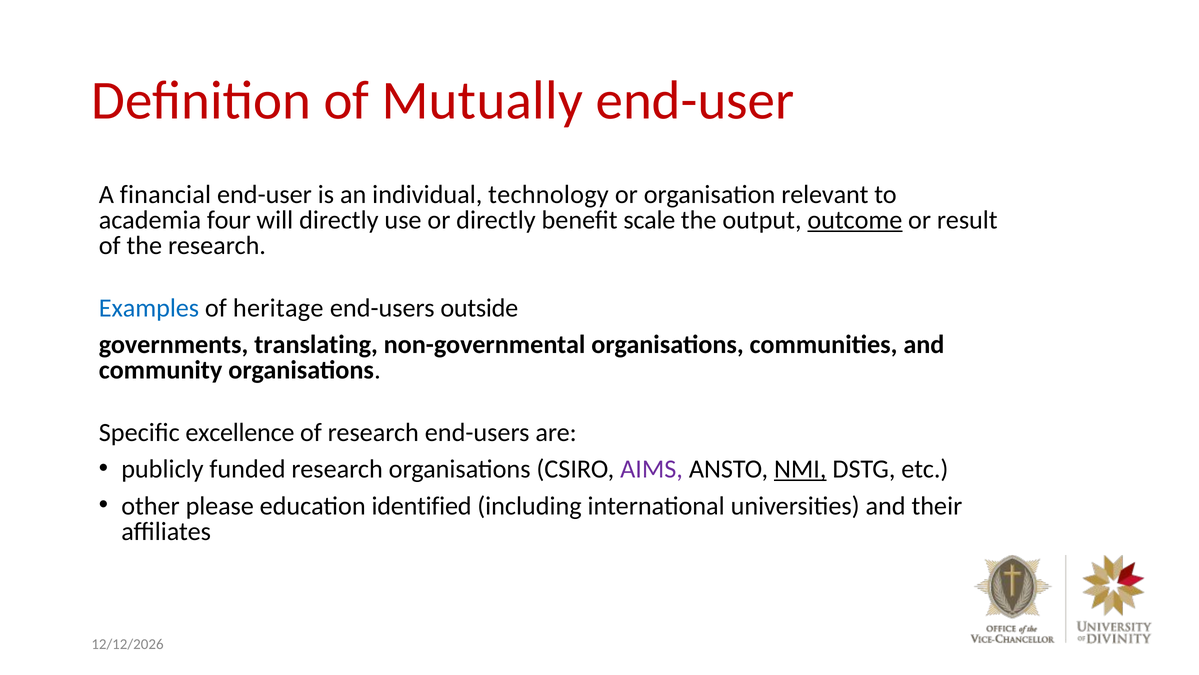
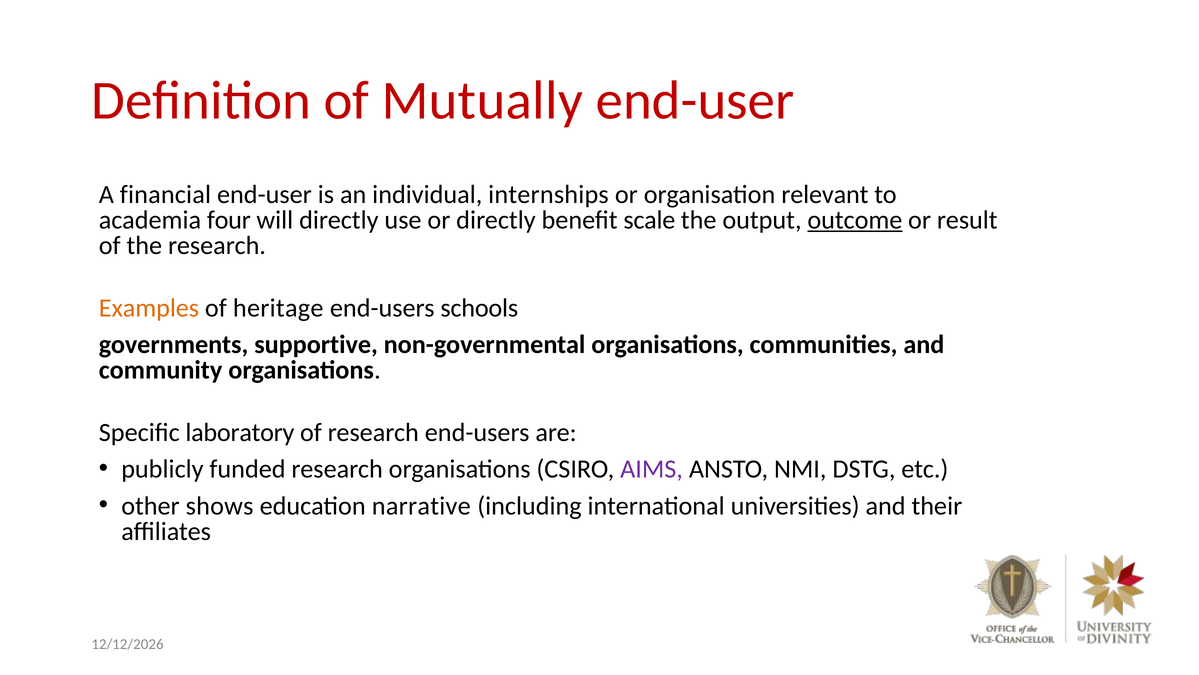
technology: technology -> internships
Examples colour: blue -> orange
outside: outside -> schools
translating: translating -> supportive
excellence: excellence -> laboratory
NMI underline: present -> none
please: please -> shows
identified: identified -> narrative
